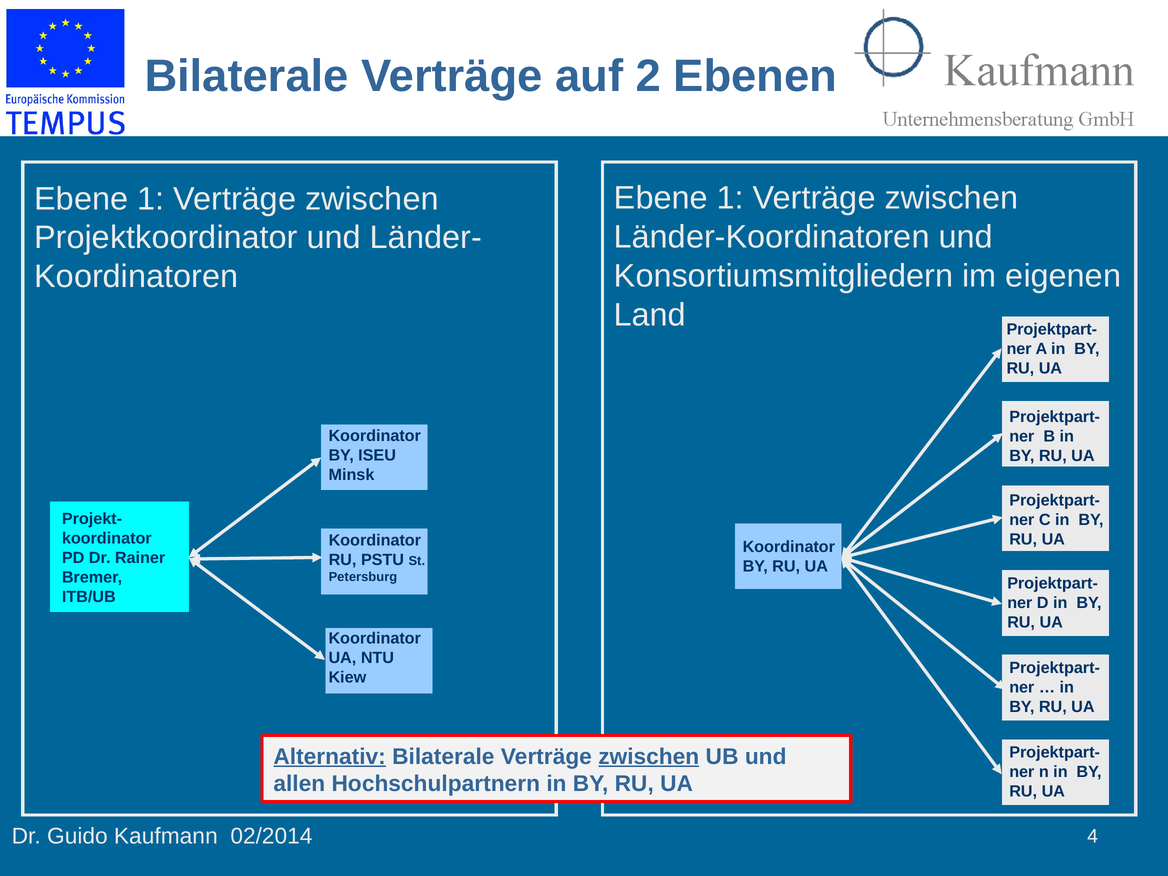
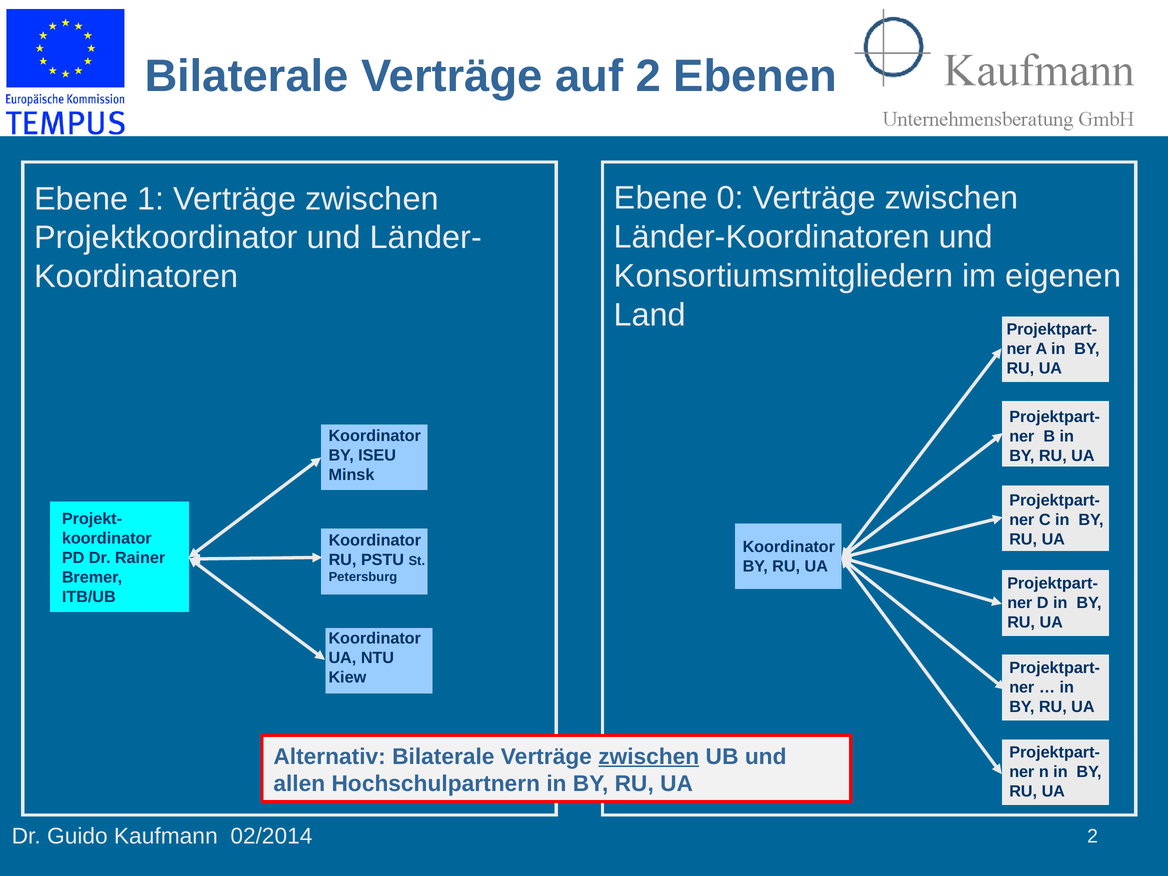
1 at (730, 198): 1 -> 0
Alternativ underline: present -> none
02/2014 4: 4 -> 2
